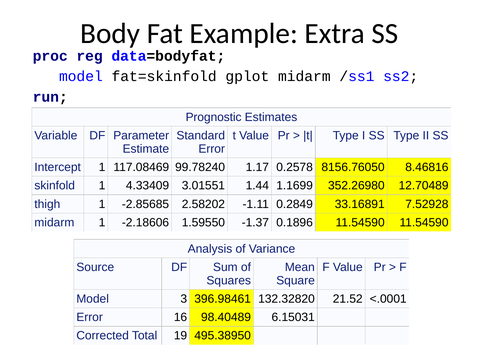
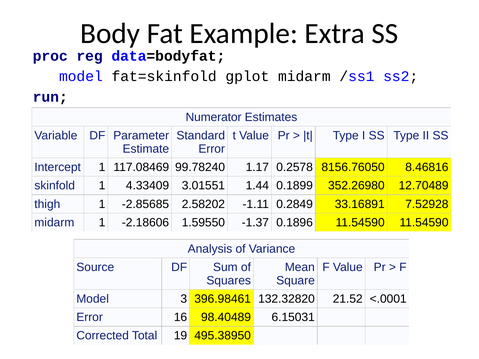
Prognostic: Prognostic -> Numerator
1.1699: 1.1699 -> 0.1899
